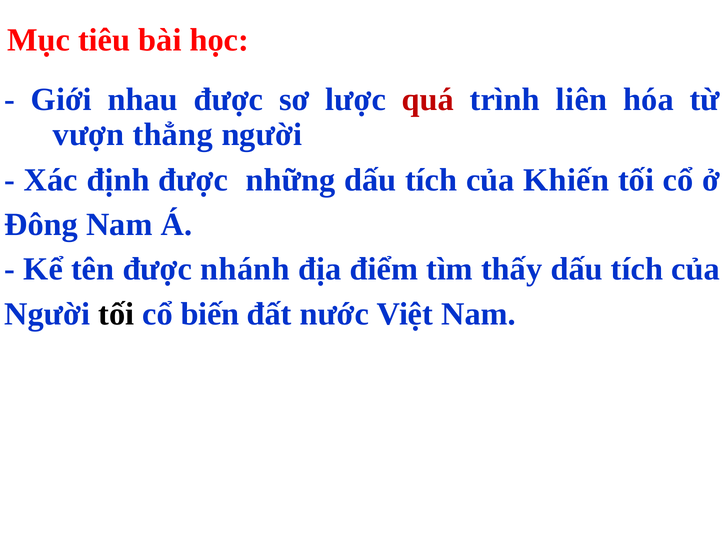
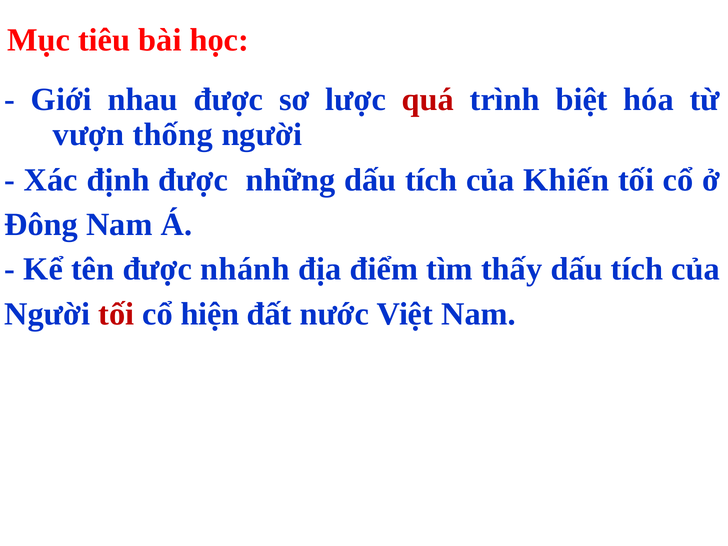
liên: liên -> biệt
thẳng: thẳng -> thống
tối at (116, 314) colour: black -> red
biến: biến -> hiện
